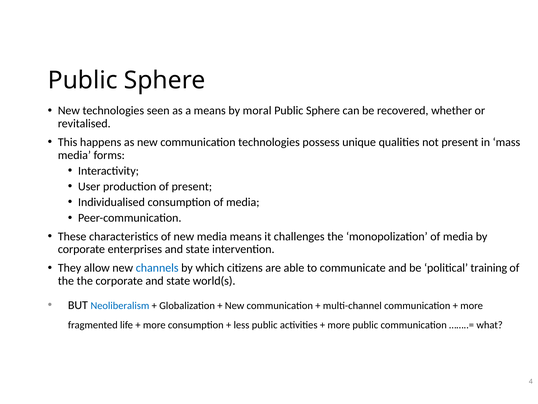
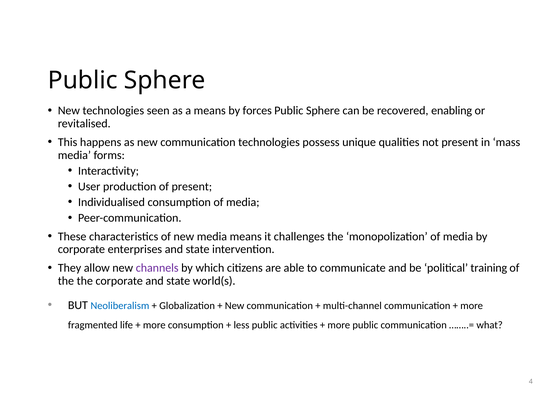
moral: moral -> forces
whether: whether -> enabling
channels colour: blue -> purple
